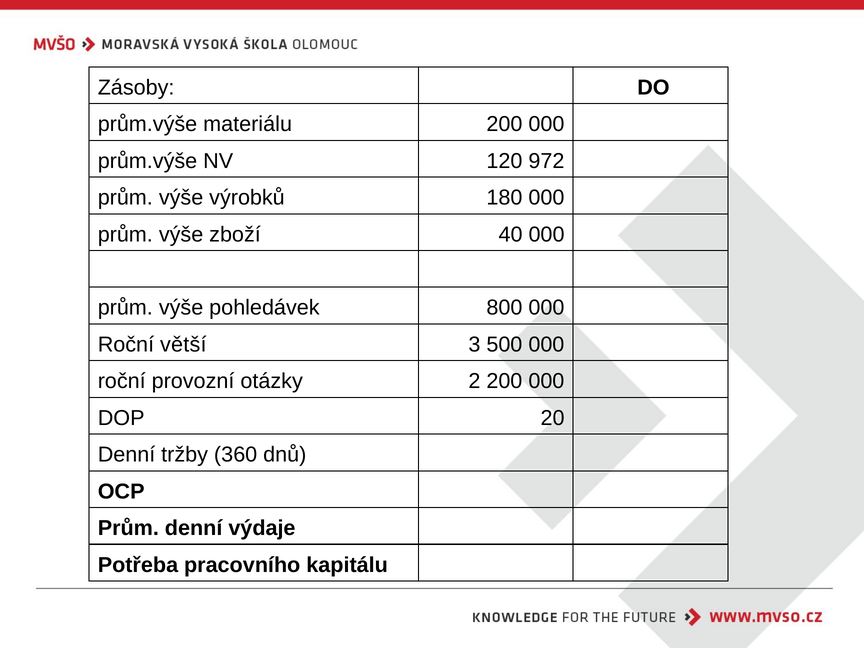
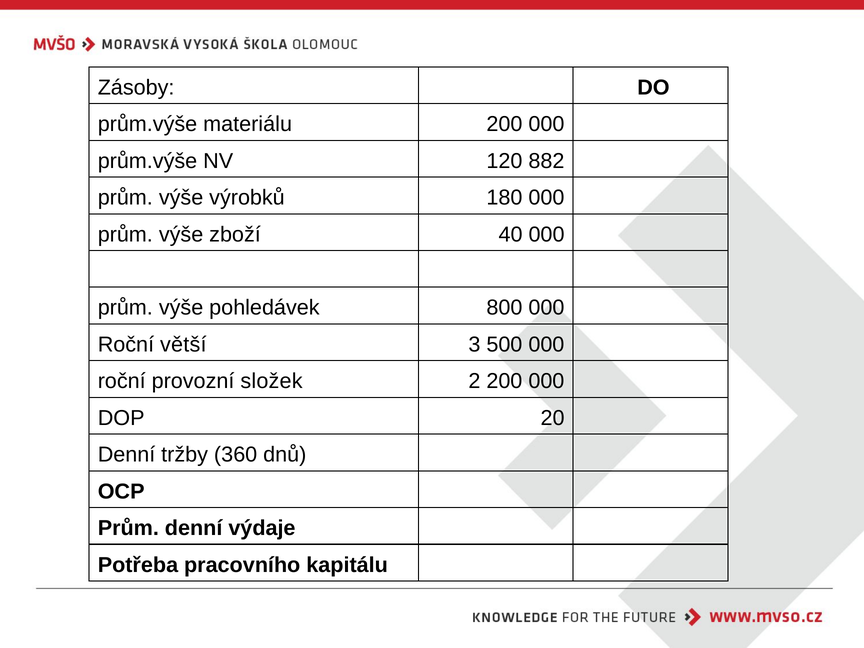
972: 972 -> 882
otázky: otázky -> složek
